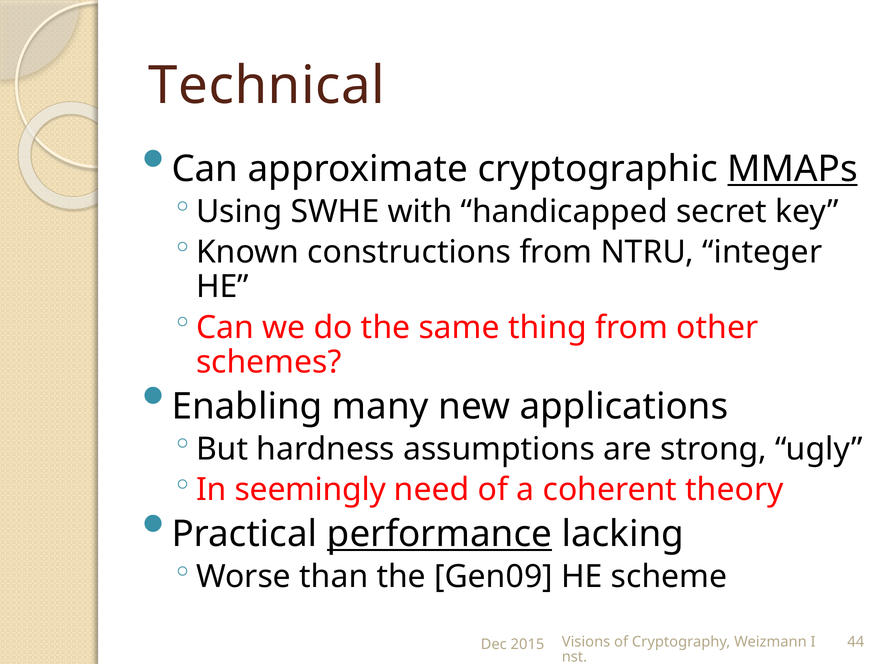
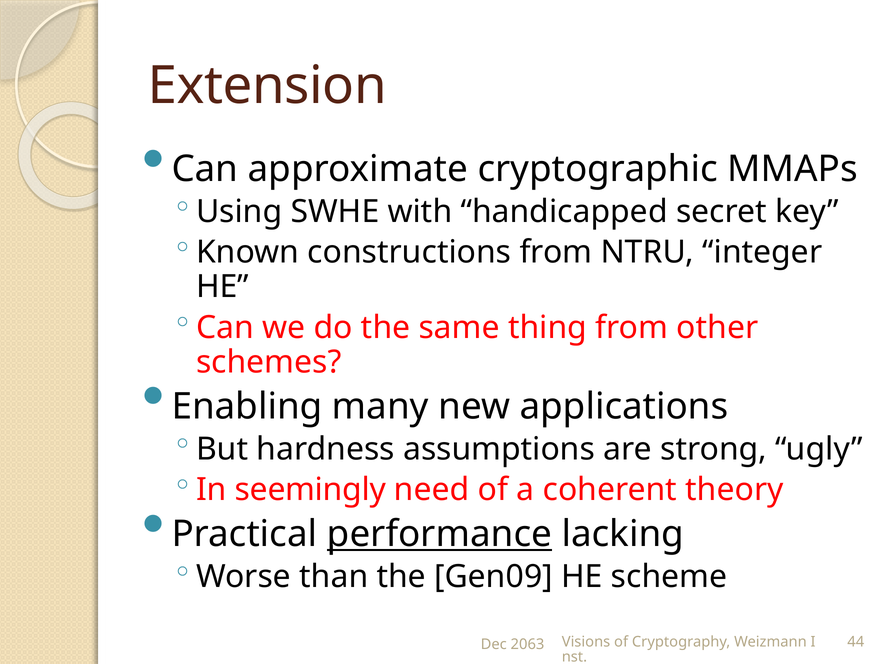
Technical: Technical -> Extension
MMAPs underline: present -> none
2015: 2015 -> 2063
